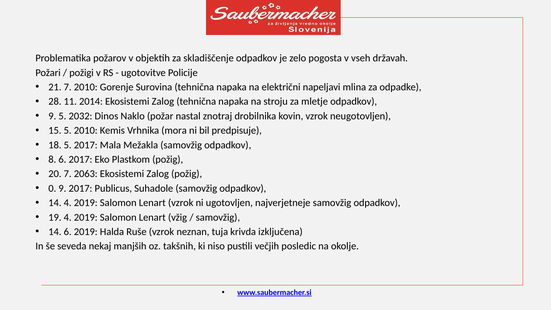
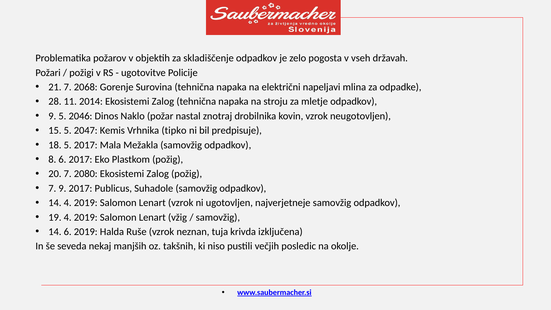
7 2010: 2010 -> 2068
2032: 2032 -> 2046
5 2010: 2010 -> 2047
mora: mora -> tipko
2063: 2063 -> 2080
0 at (52, 188): 0 -> 7
